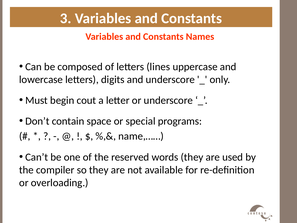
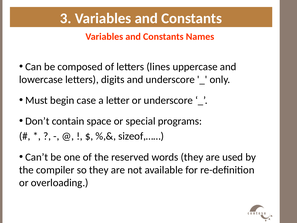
cout: cout -> case
name,……: name,…… -> sizeof,……
